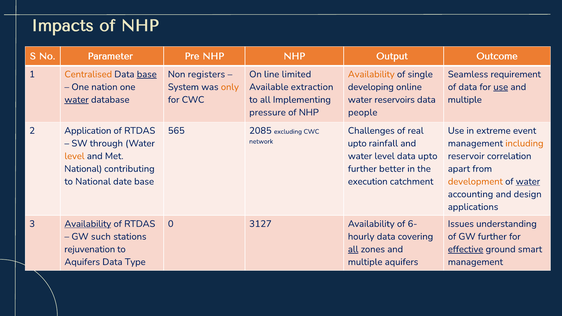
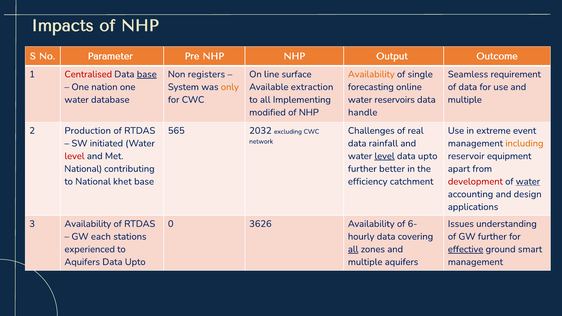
Centralised colour: orange -> red
limited: limited -> surface
developing: developing -> forecasting
use at (501, 87) underline: present -> none
water at (77, 100) underline: present -> none
pressure: pressure -> modified
people: people -> handle
Application: Application -> Production
2085: 2085 -> 2032
through: through -> initiated
upto at (357, 143): upto -> data
level at (75, 156) colour: orange -> red
level at (385, 156) underline: none -> present
correlation: correlation -> equipment
date: date -> khet
execution: execution -> efficiency
development colour: orange -> red
Availability at (88, 224) underline: present -> none
3127: 3127 -> 3626
such: such -> each
rejuvenation: rejuvenation -> experienced
Type at (135, 262): Type -> Upto
